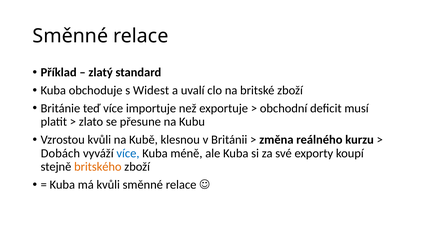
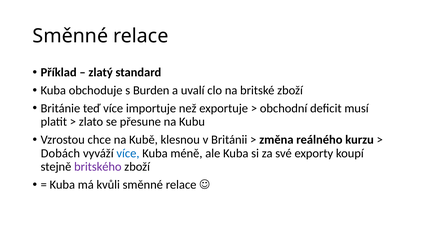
Widest: Widest -> Burden
Vzrostou kvůli: kvůli -> chce
britského colour: orange -> purple
